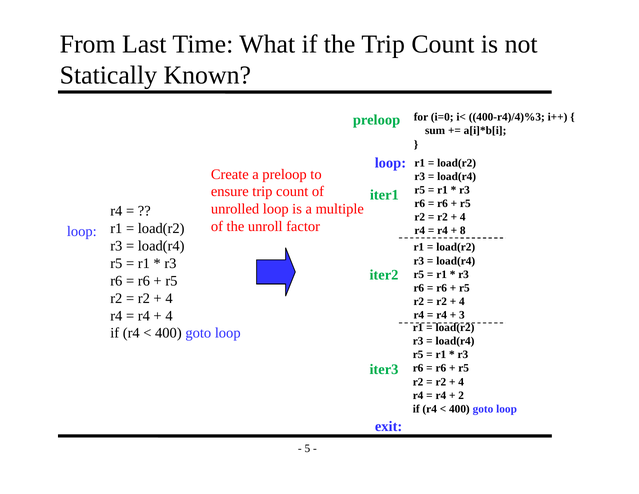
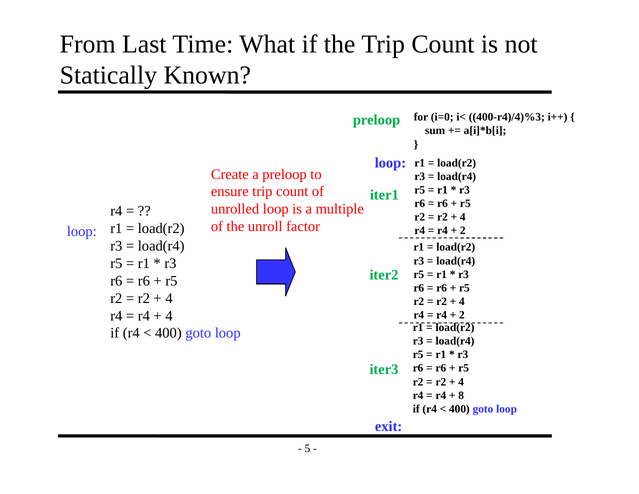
8 at (463, 231): 8 -> 2
3 at (462, 315): 3 -> 2
2: 2 -> 8
